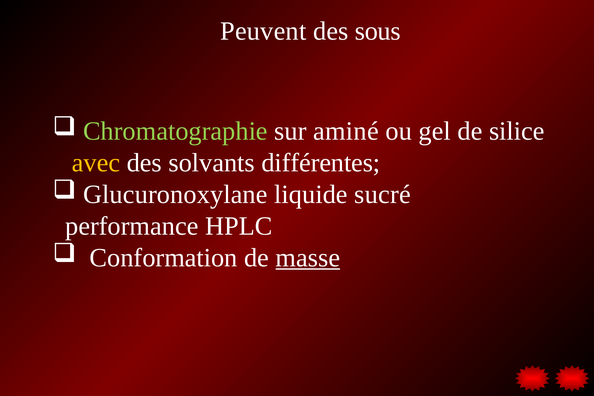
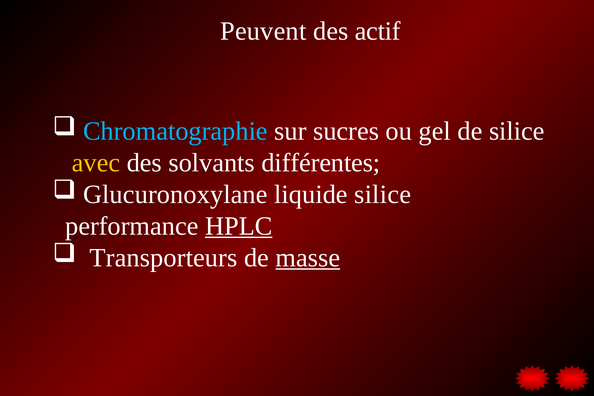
sous: sous -> actif
Chromatographie colour: light green -> light blue
aminé: aminé -> sucres
liquide sucré: sucré -> silice
HPLC underline: none -> present
Conformation: Conformation -> Transporteurs
